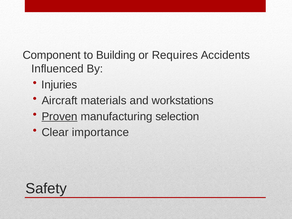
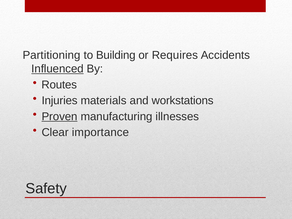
Component: Component -> Partitioning
Influenced underline: none -> present
Injuries: Injuries -> Routes
Aircraft: Aircraft -> Injuries
selection: selection -> illnesses
